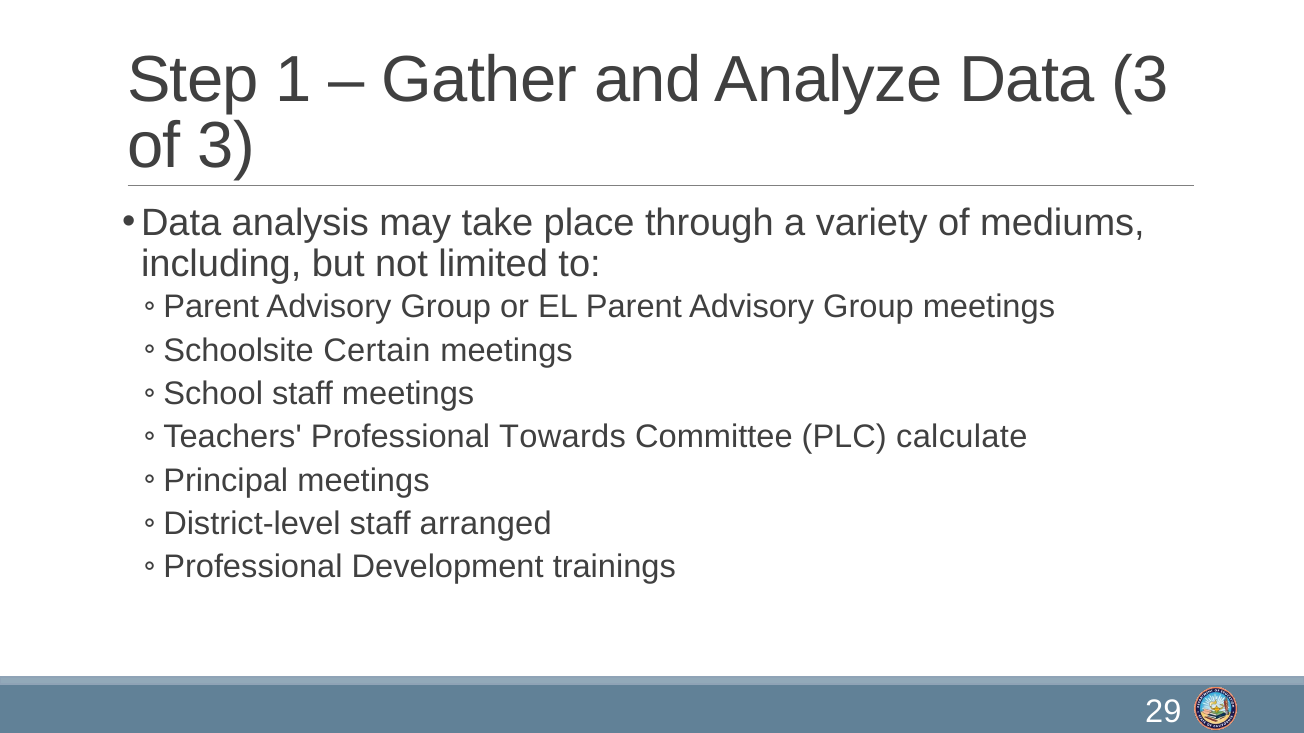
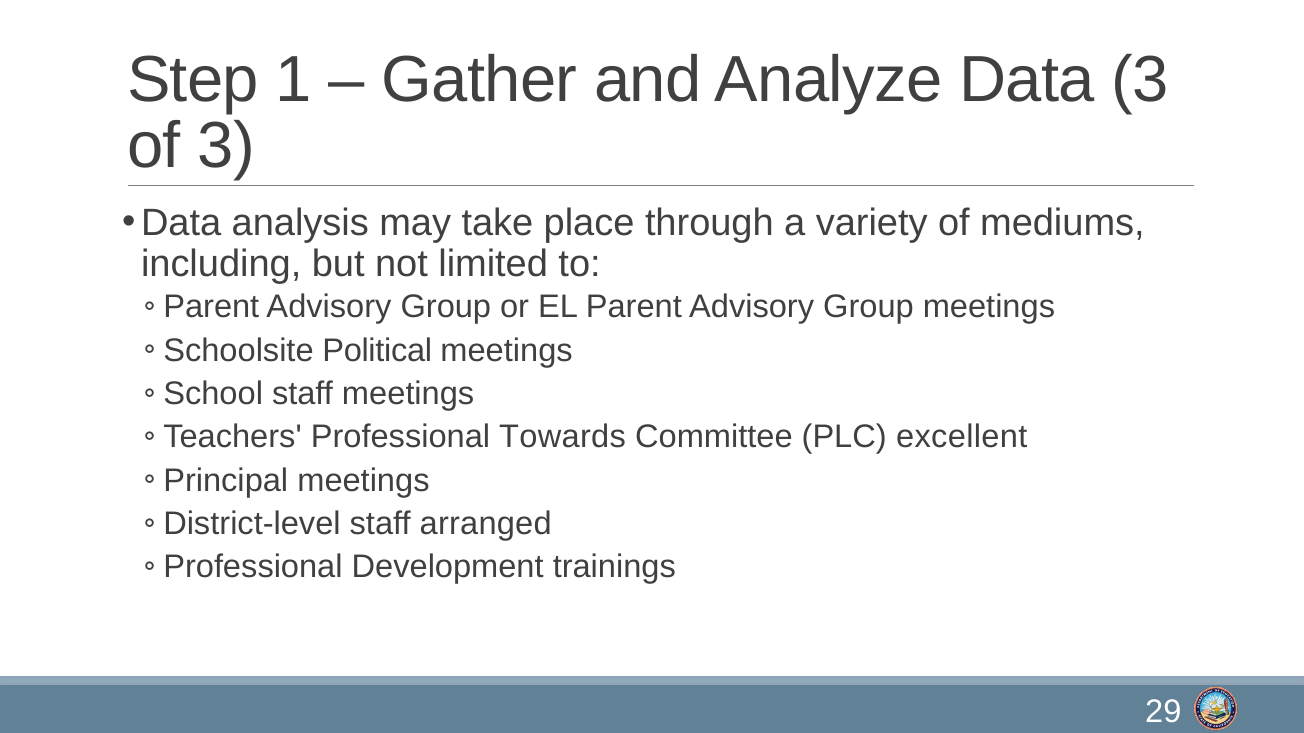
Certain: Certain -> Political
calculate: calculate -> excellent
